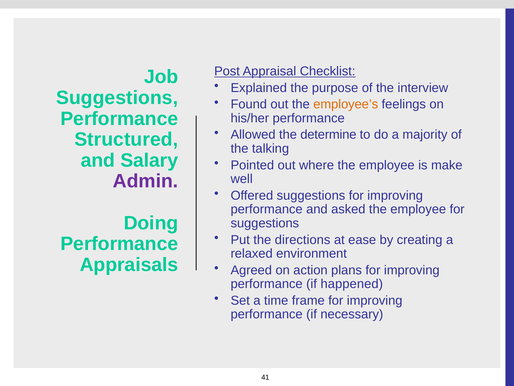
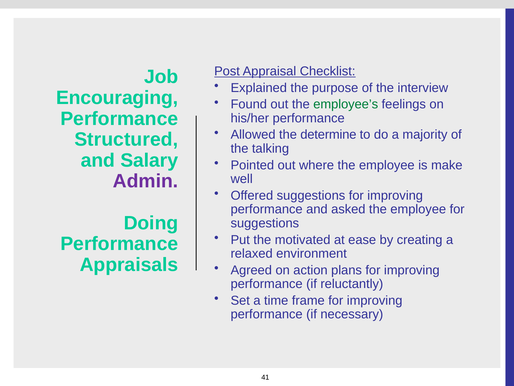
Suggestions at (117, 98): Suggestions -> Encouraging
employee’s colour: orange -> green
directions: directions -> motivated
happened: happened -> reluctantly
